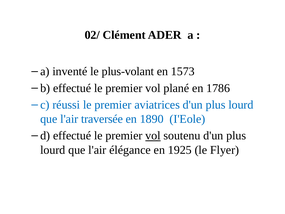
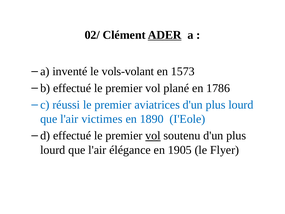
ADER underline: none -> present
plus-volant: plus-volant -> vols-volant
traversée: traversée -> victimes
1925: 1925 -> 1905
